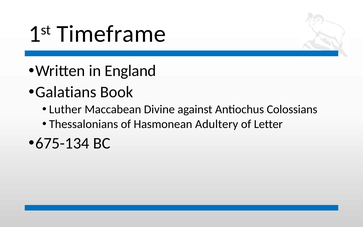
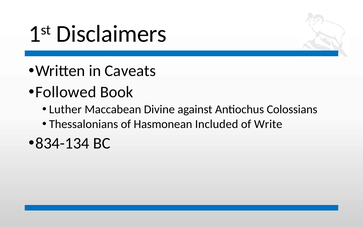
Timeframe: Timeframe -> Disclaimers
England: England -> Caveats
Galatians: Galatians -> Followed
Adultery: Adultery -> Included
Letter: Letter -> Write
675-134: 675-134 -> 834-134
